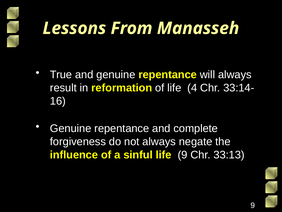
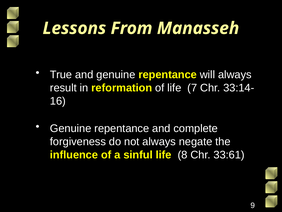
4: 4 -> 7
life 9: 9 -> 8
33:13: 33:13 -> 33:61
